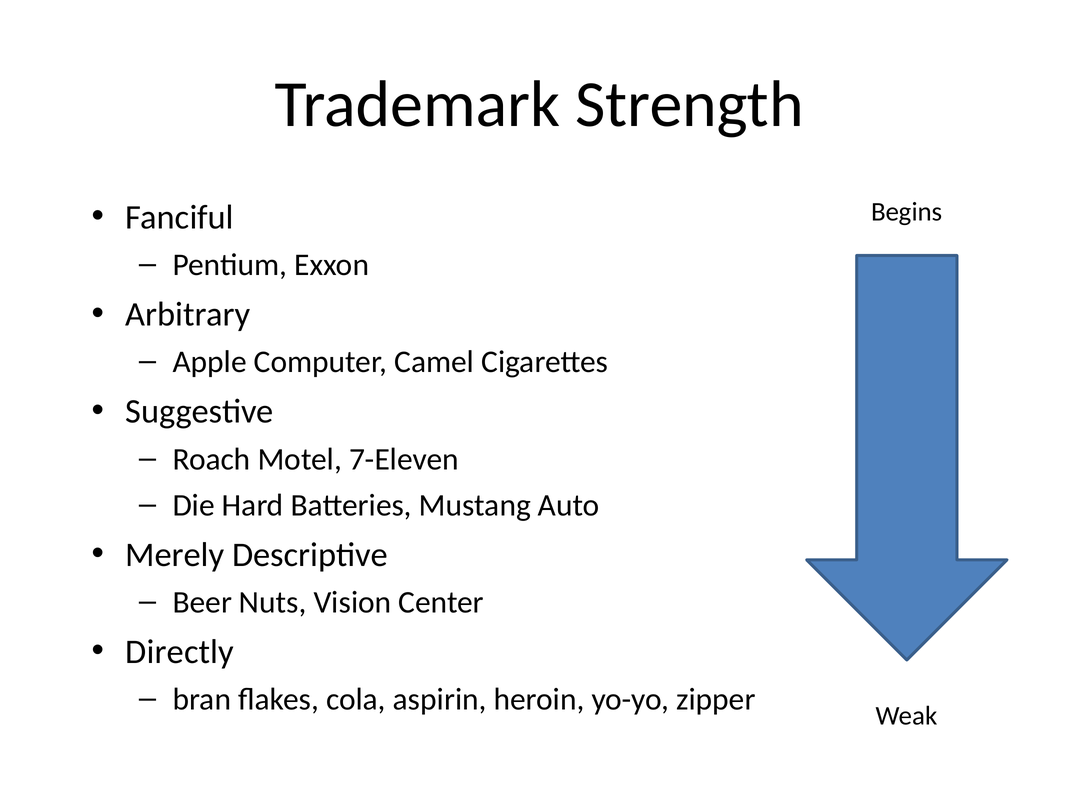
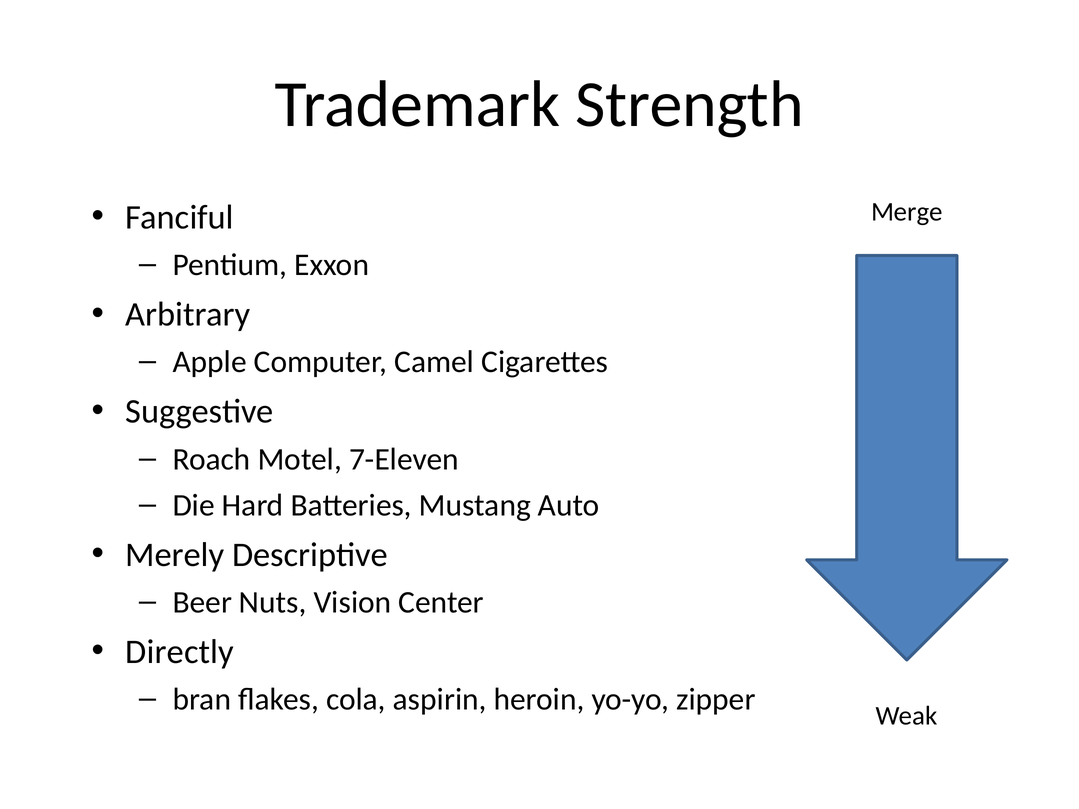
Begins: Begins -> Merge
